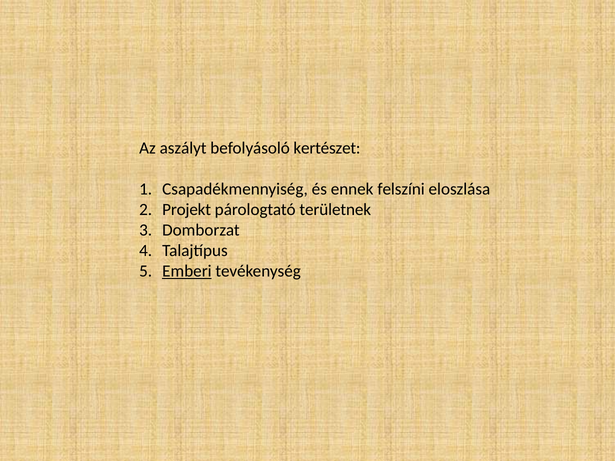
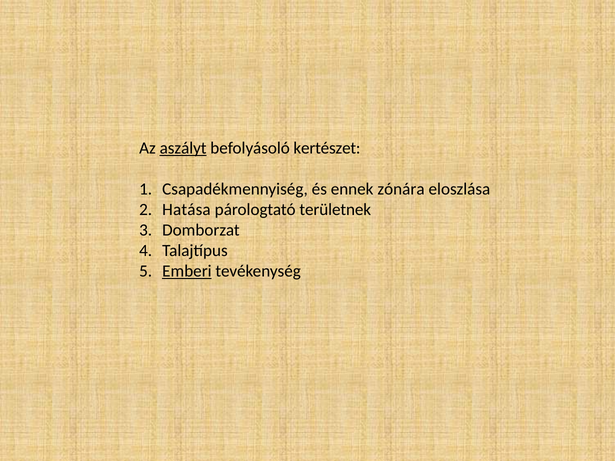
aszályt underline: none -> present
felszíni: felszíni -> zónára
Projekt: Projekt -> Hatása
